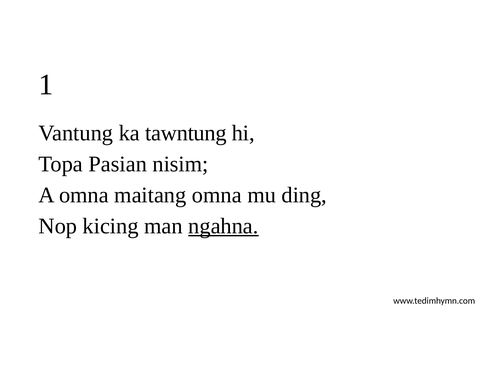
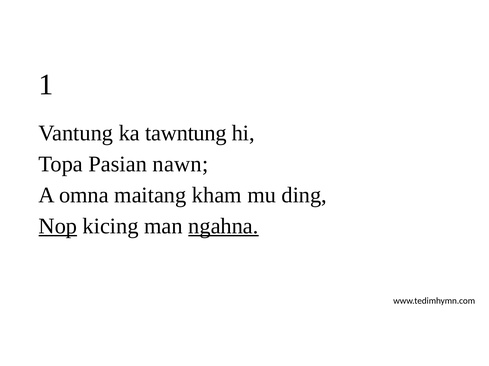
nisim: nisim -> nawn
maitang omna: omna -> kham
Nop underline: none -> present
